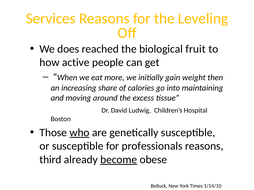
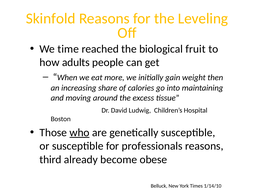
Services: Services -> Skinfold
does: does -> time
active: active -> adults
become underline: present -> none
